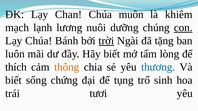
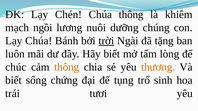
Chan: Chan -> Chén
Chúa muôn: muôn -> thông
lạnh: lạnh -> ngồi
con underline: present -> none
thích: thích -> chúc
thương colour: blue -> orange
